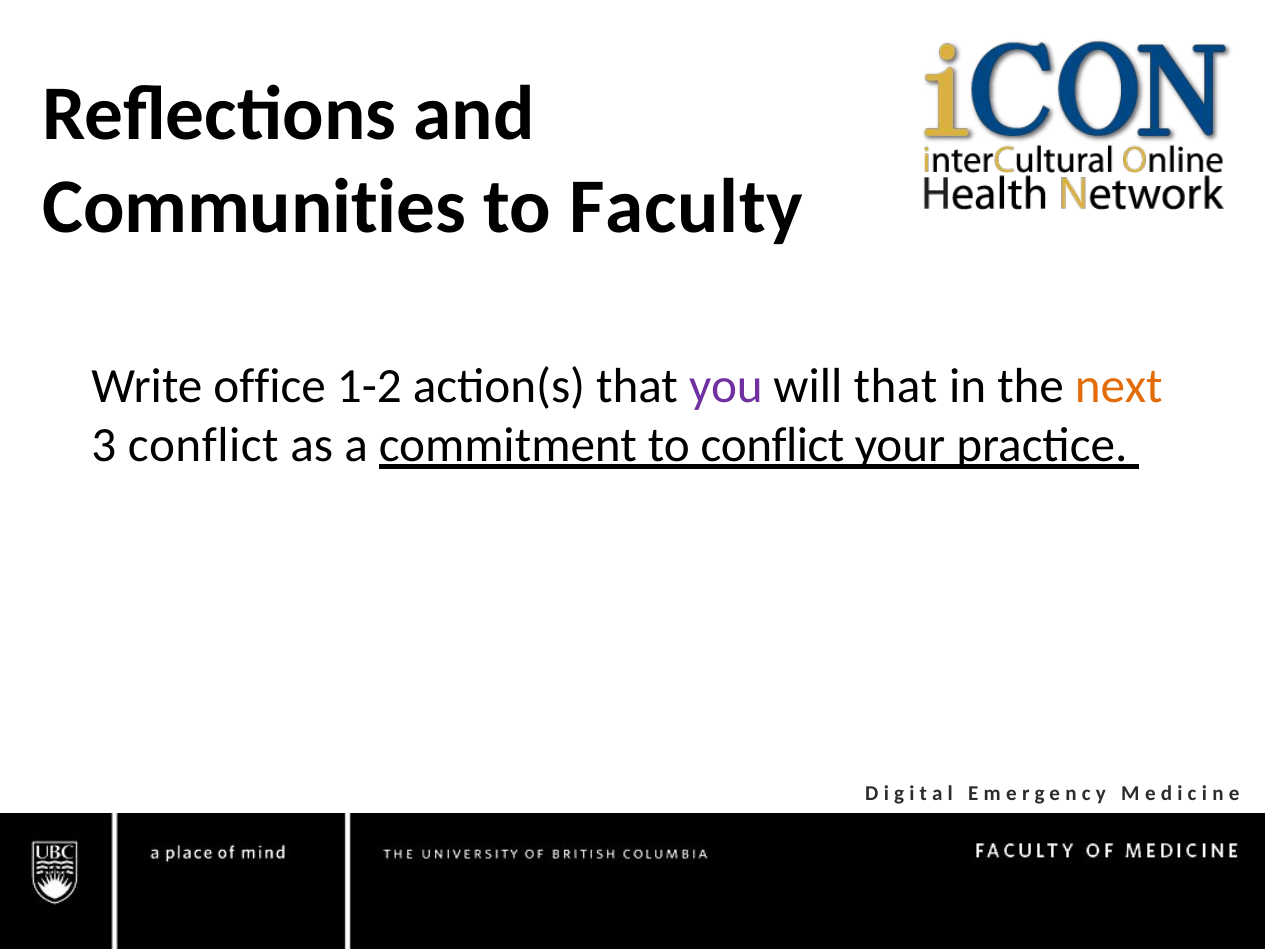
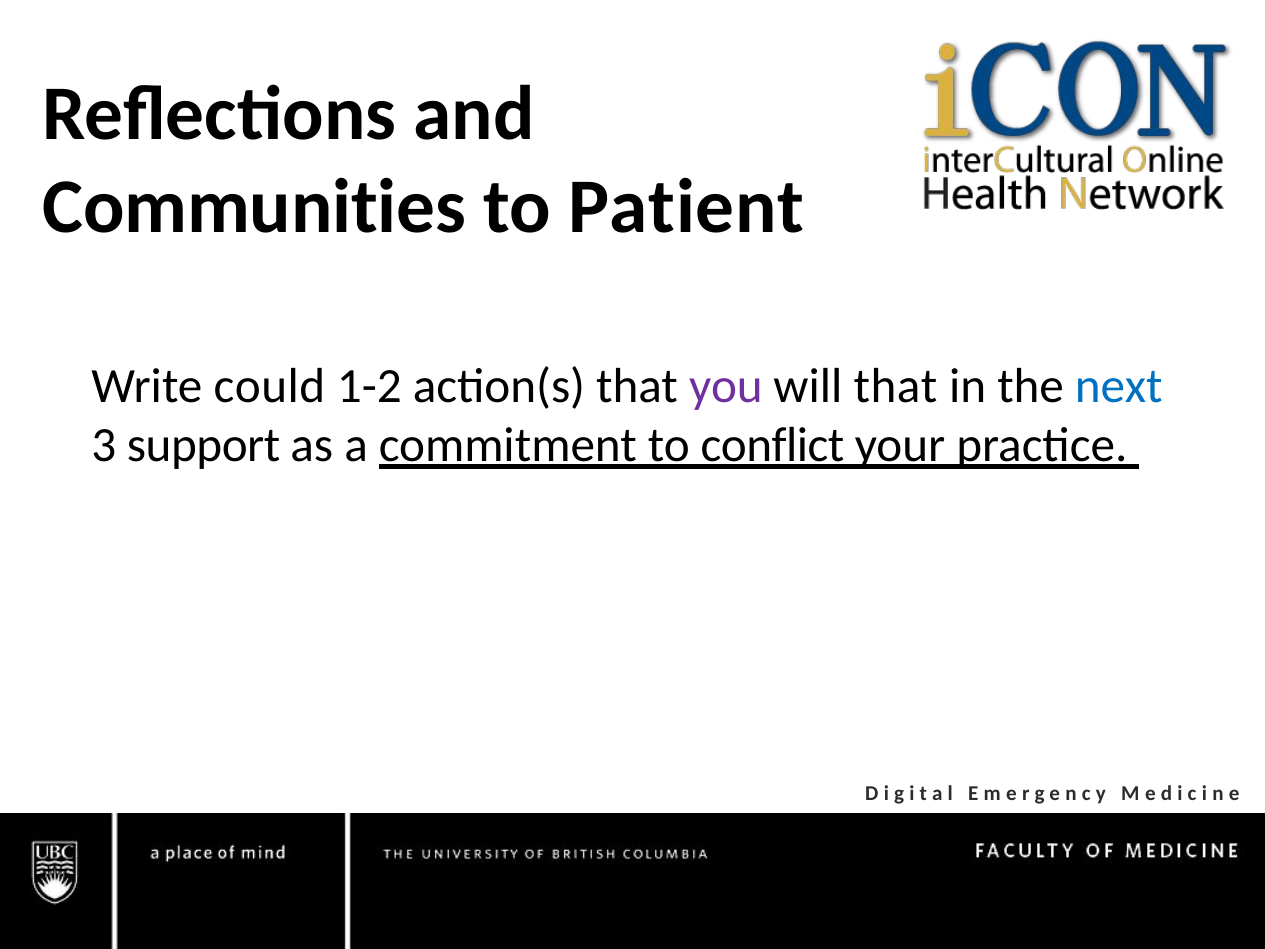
Faculty: Faculty -> Patient
office: office -> could
next colour: orange -> blue
3 conflict: conflict -> support
